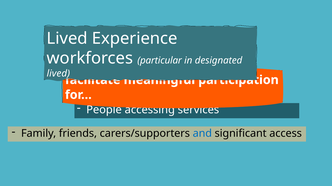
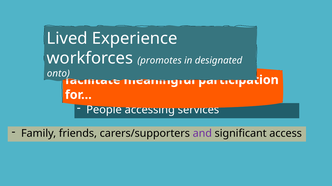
particular: particular -> promotes
lived at (58, 74): lived -> onto
and colour: blue -> purple
